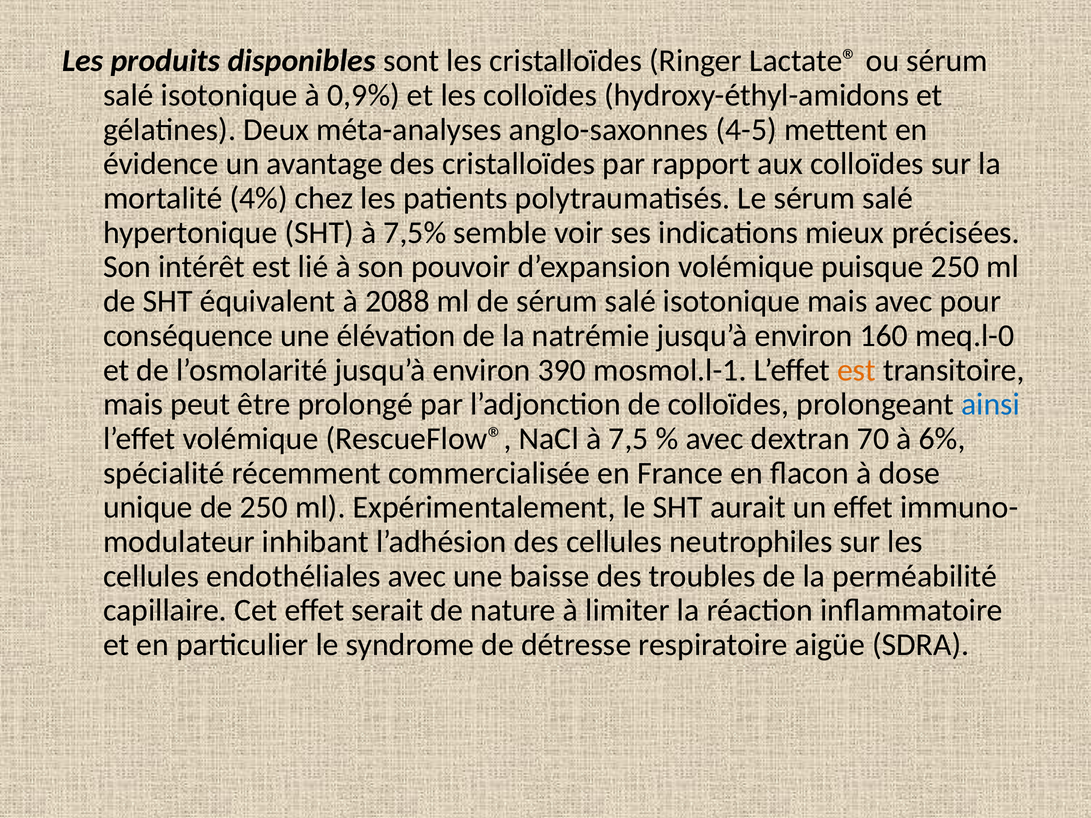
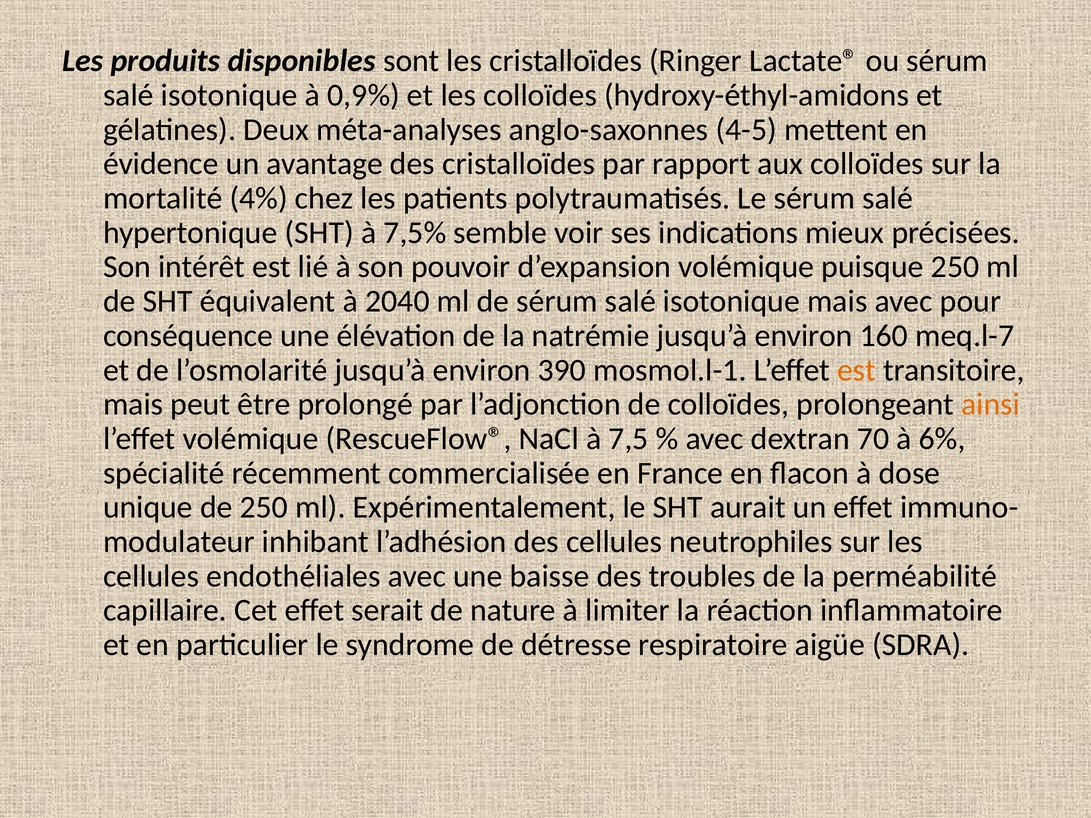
2088: 2088 -> 2040
meq.l-0: meq.l-0 -> meq.l-7
ainsi colour: blue -> orange
